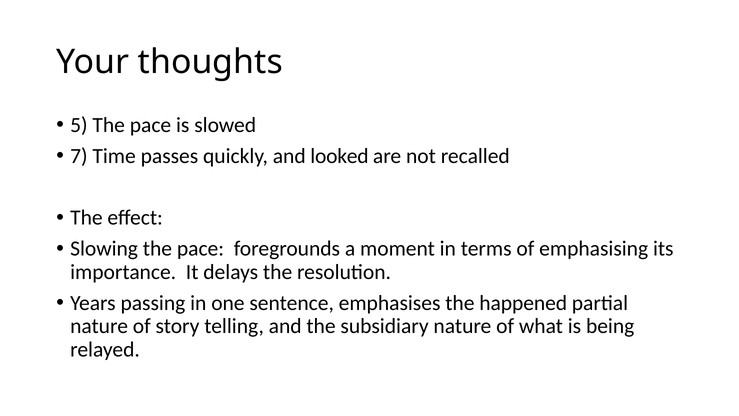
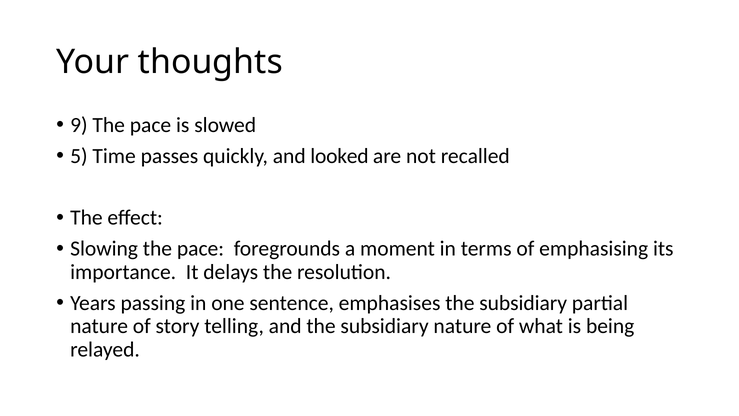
5: 5 -> 9
7: 7 -> 5
emphasises the happened: happened -> subsidiary
